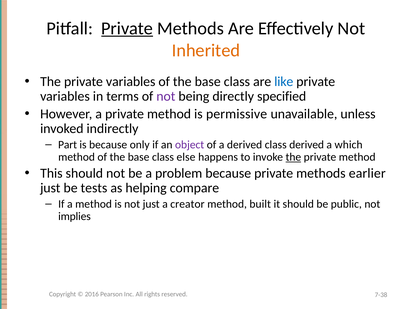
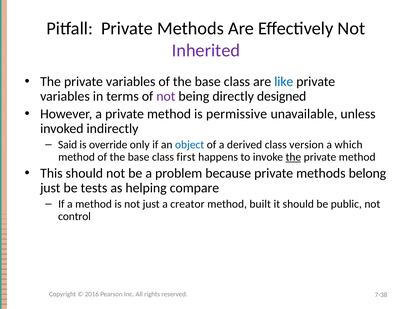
Private at (127, 28) underline: present -> none
Inherited colour: orange -> purple
specified: specified -> designed
Part: Part -> Said
is because: because -> override
object colour: purple -> blue
class derived: derived -> version
else: else -> first
earlier: earlier -> belong
implies: implies -> control
